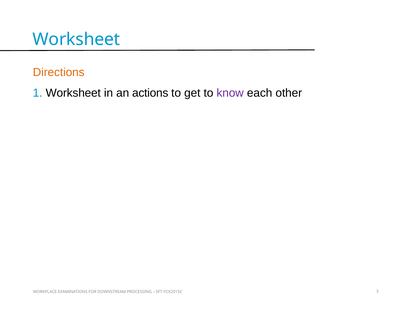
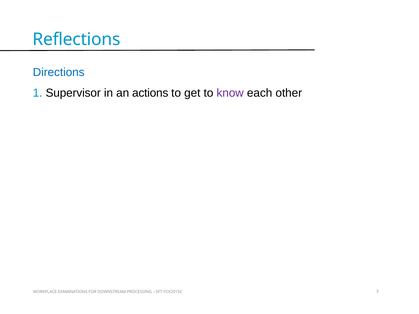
Worksheet at (76, 40): Worksheet -> Reflections
Directions colour: orange -> blue
1 Worksheet: Worksheet -> Supervisor
